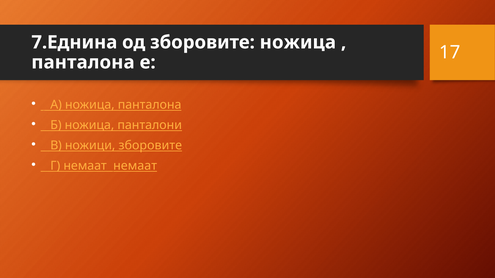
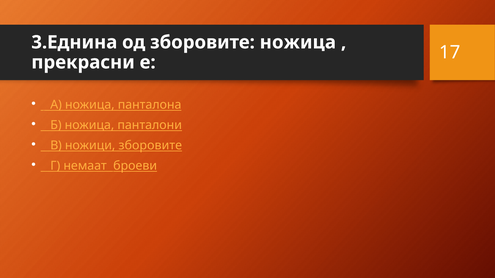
7.Еднина: 7.Еднина -> 3.Еднина
панталона at (83, 62): панталона -> прекрасни
немаат немаат: немаат -> броеви
